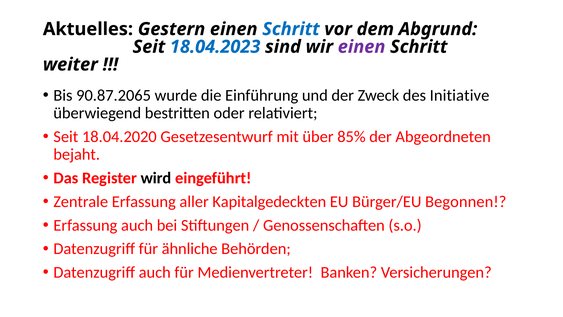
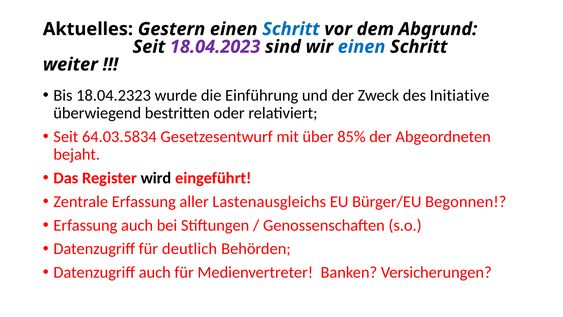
18.04.2023 colour: blue -> purple
einen at (362, 47) colour: purple -> blue
90.87.2065: 90.87.2065 -> 18.04.2323
18.04.2020: 18.04.2020 -> 64.03.5834
Kapitalgedeckten: Kapitalgedeckten -> Lastenausgleichs
ähnliche: ähnliche -> deutlich
